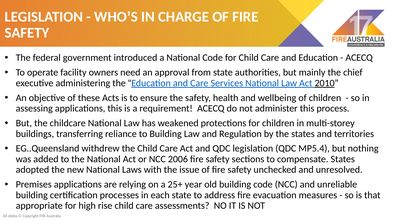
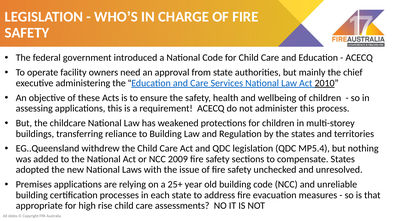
2006: 2006 -> 2009
